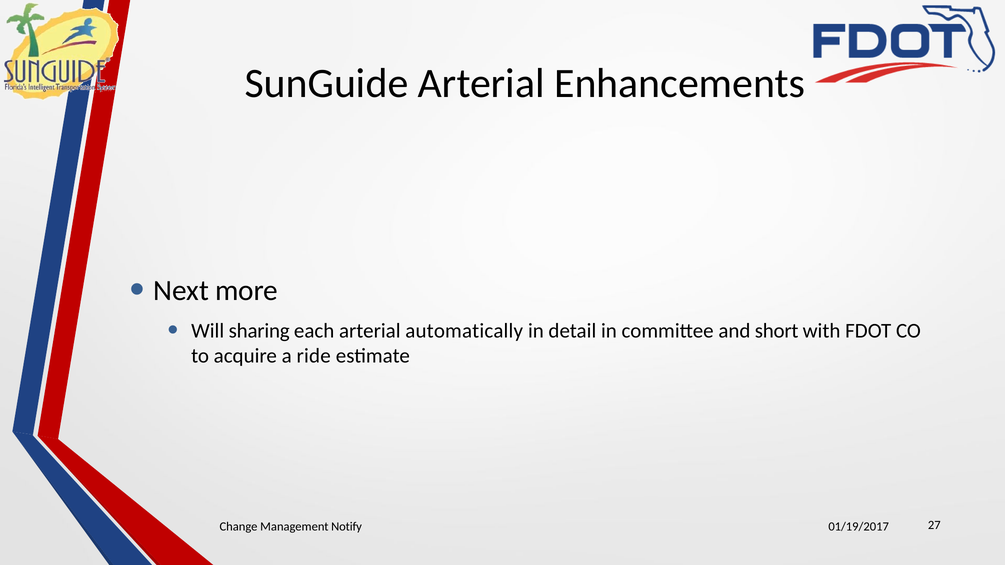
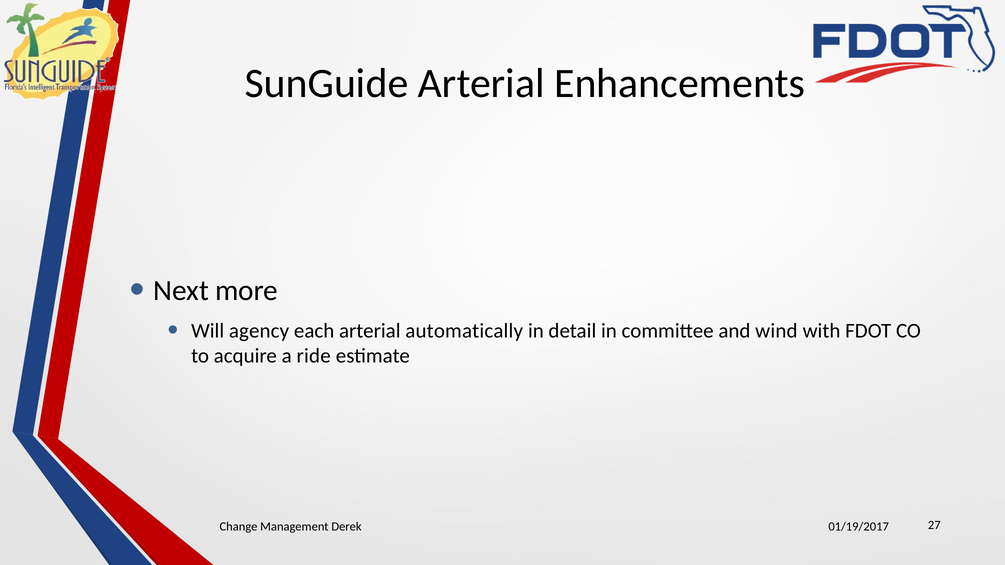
sharing: sharing -> agency
short: short -> wind
Notify: Notify -> Derek
